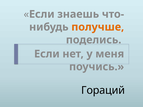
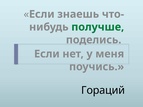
получше colour: orange -> green
